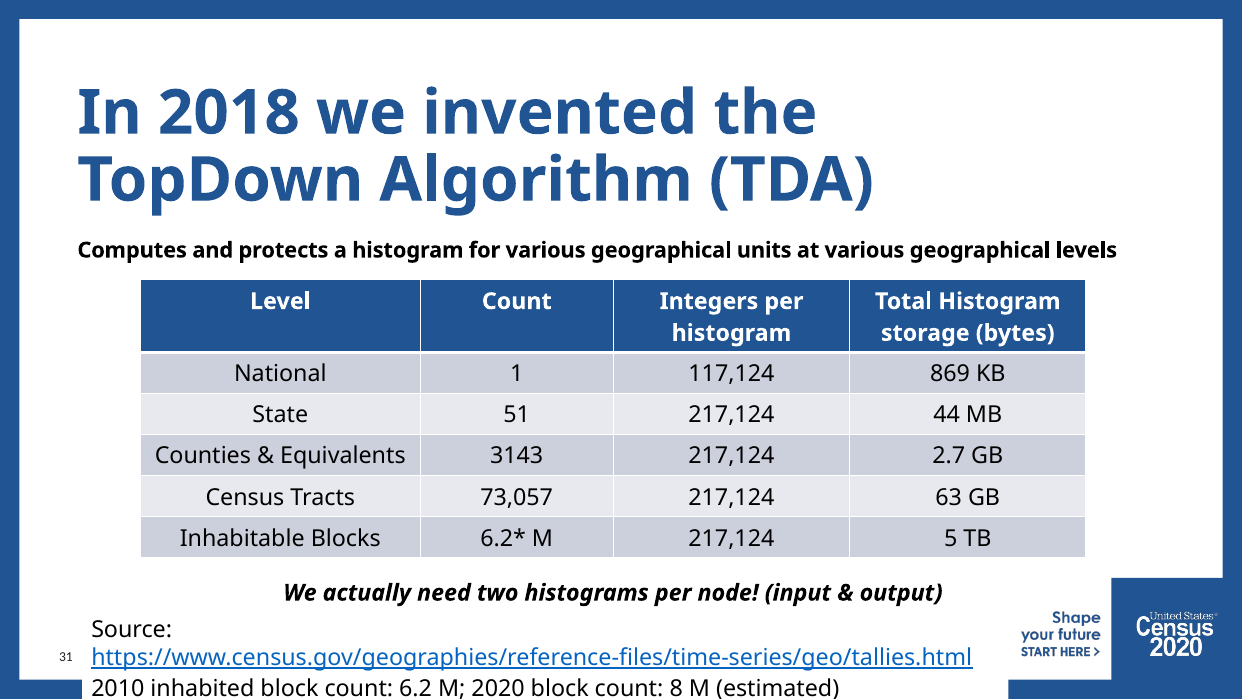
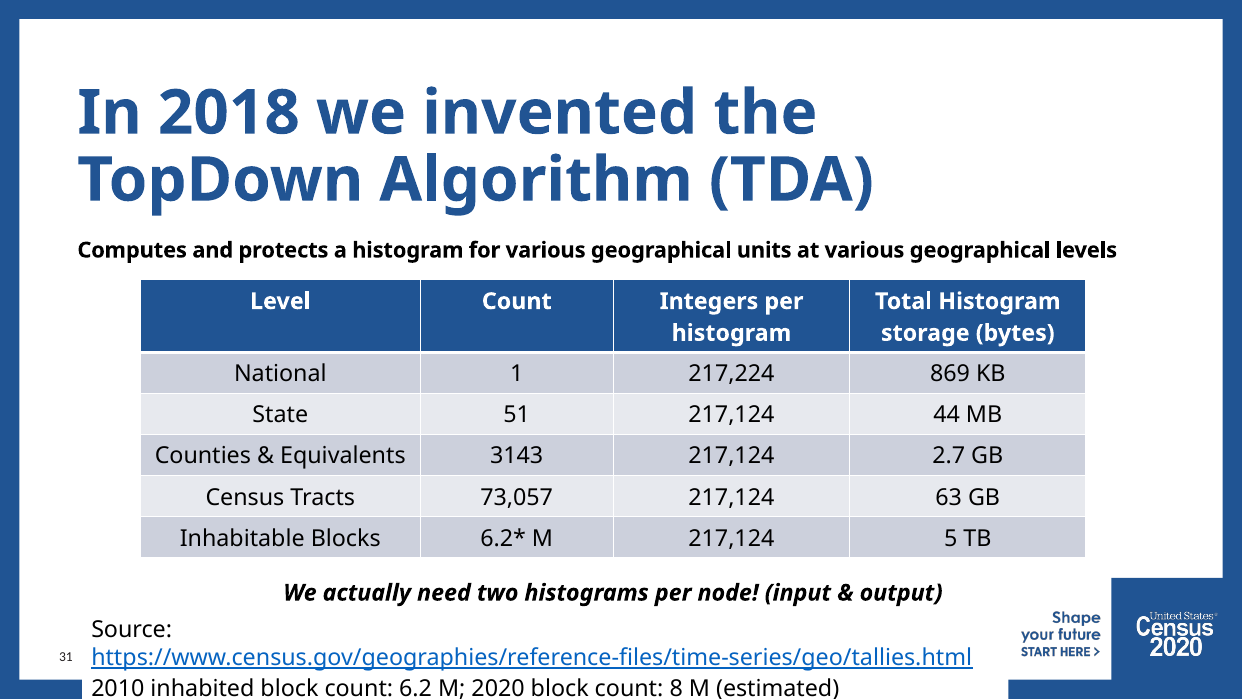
117,124: 117,124 -> 217,224
